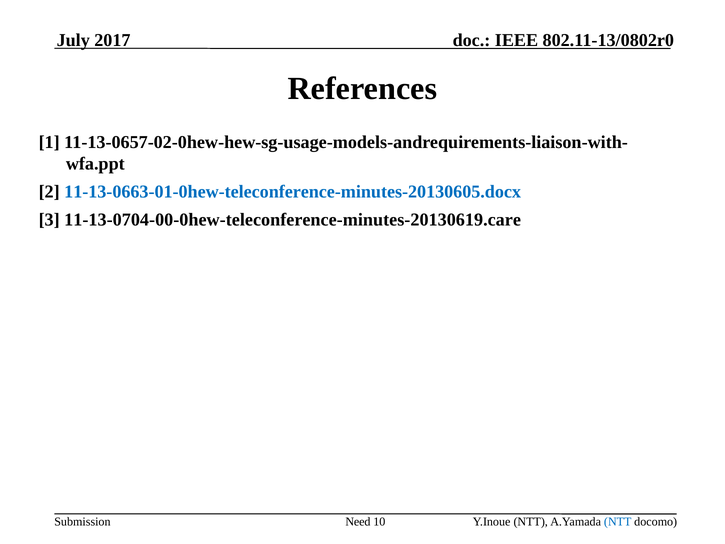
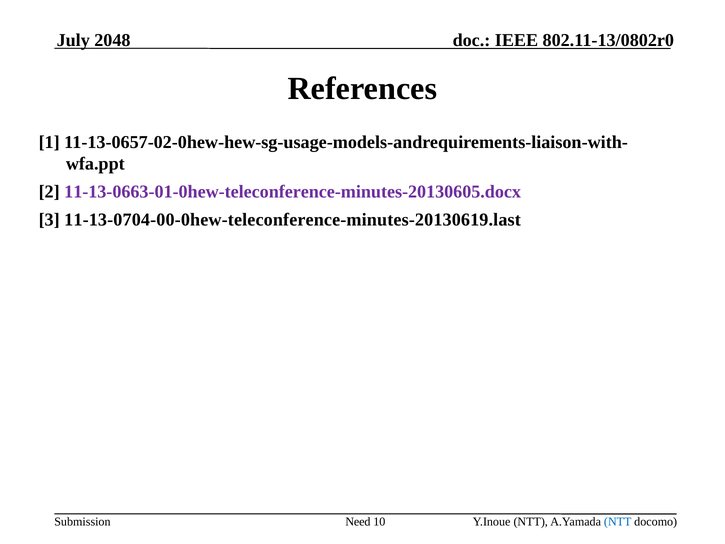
2017: 2017 -> 2048
11-13-0663-01-0hew-teleconference-minutes-20130605.docx colour: blue -> purple
11-13-0704-00-0hew-teleconference-minutes-20130619.care: 11-13-0704-00-0hew-teleconference-minutes-20130619.care -> 11-13-0704-00-0hew-teleconference-minutes-20130619.last
